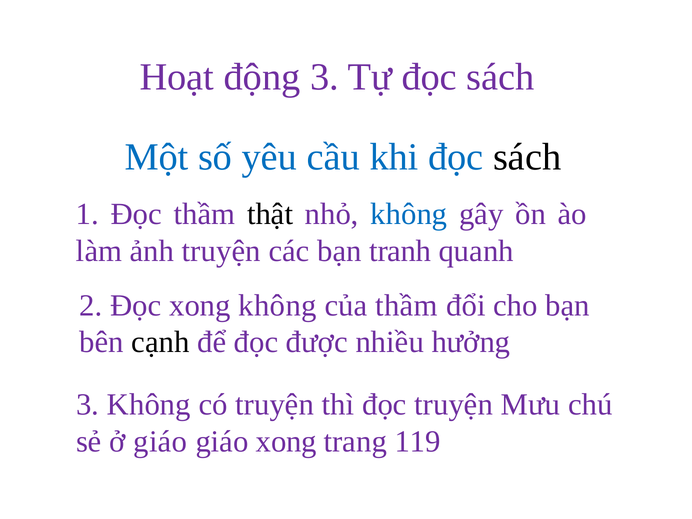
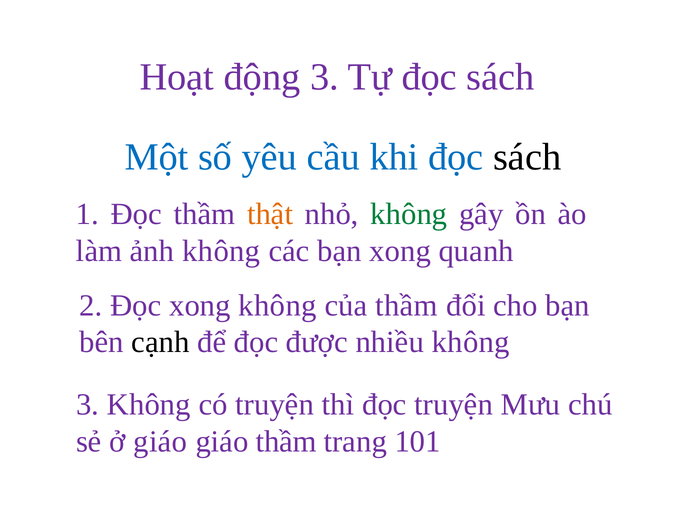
thật colour: black -> orange
không at (409, 214) colour: blue -> green
ảnh truyện: truyện -> không
bạn tranh: tranh -> xong
nhiều hưởng: hưởng -> không
giáo xong: xong -> thầm
119: 119 -> 101
